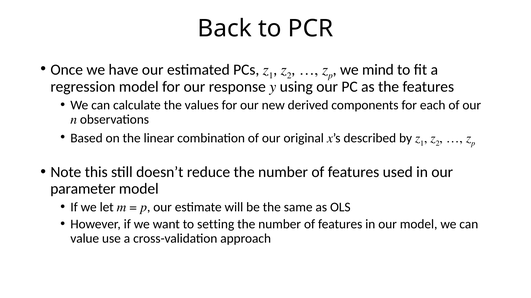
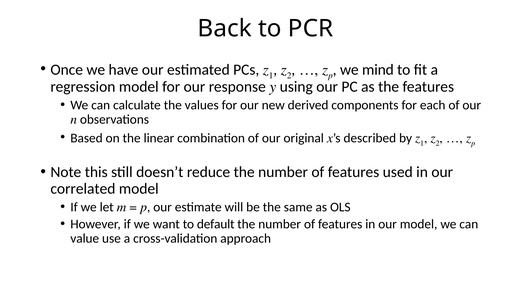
parameter: parameter -> correlated
setting: setting -> default
